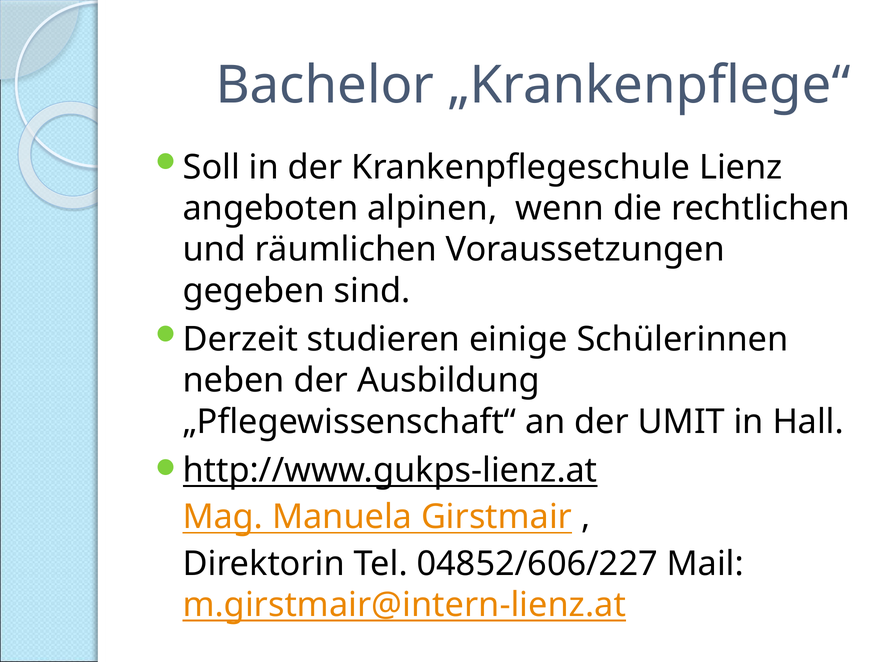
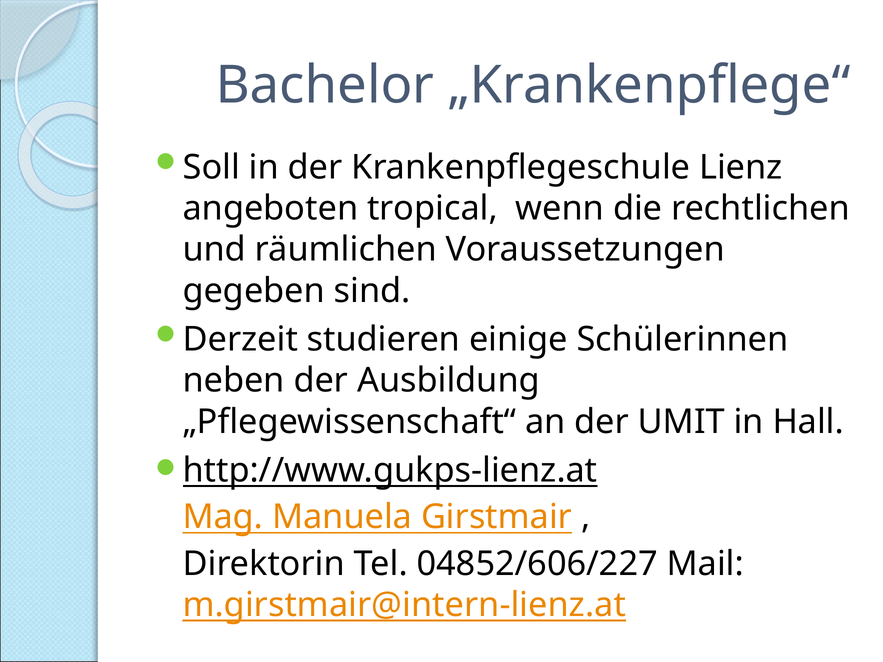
alpinen: alpinen -> tropical
